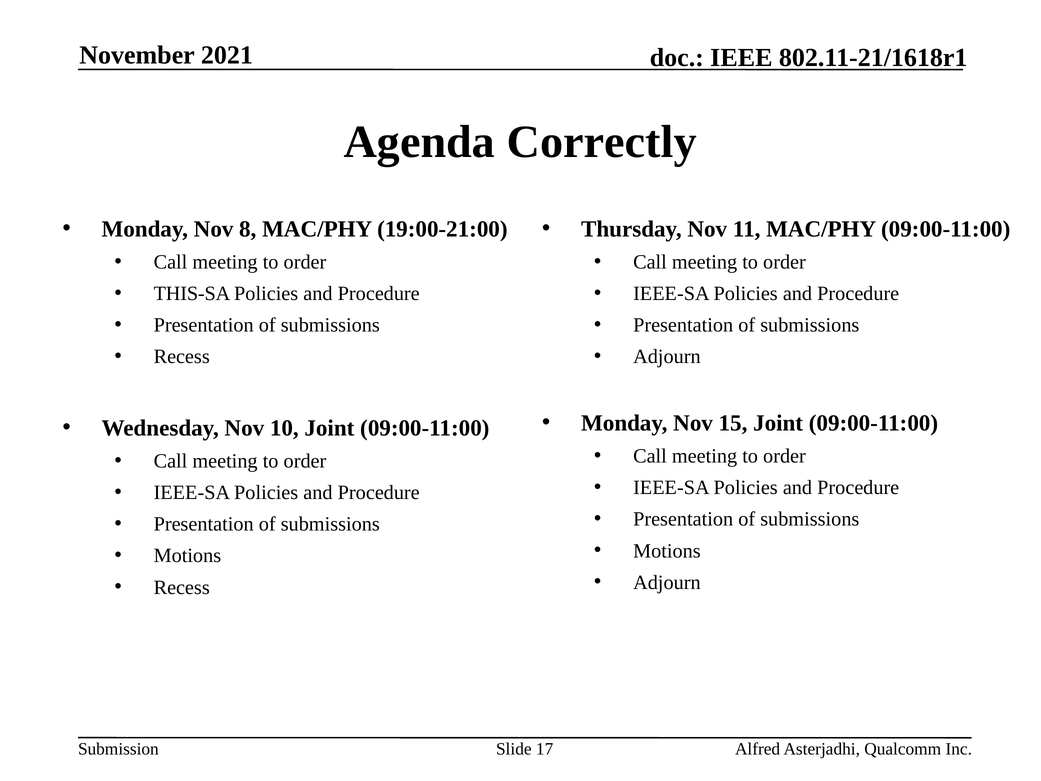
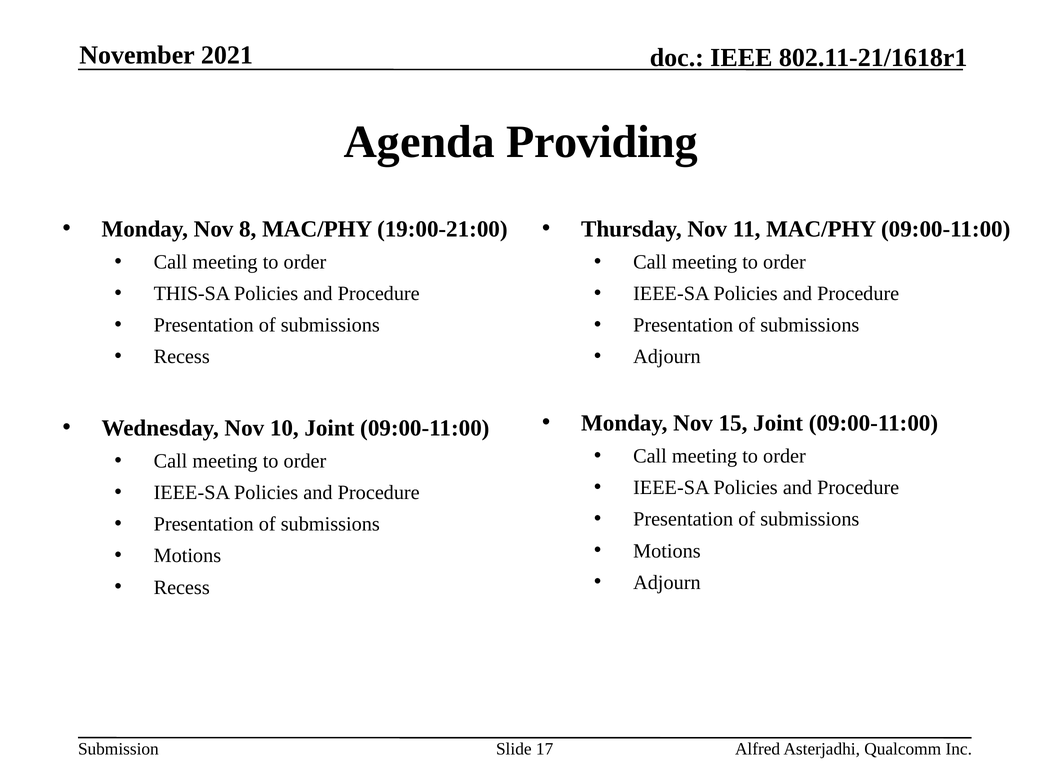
Correctly: Correctly -> Providing
